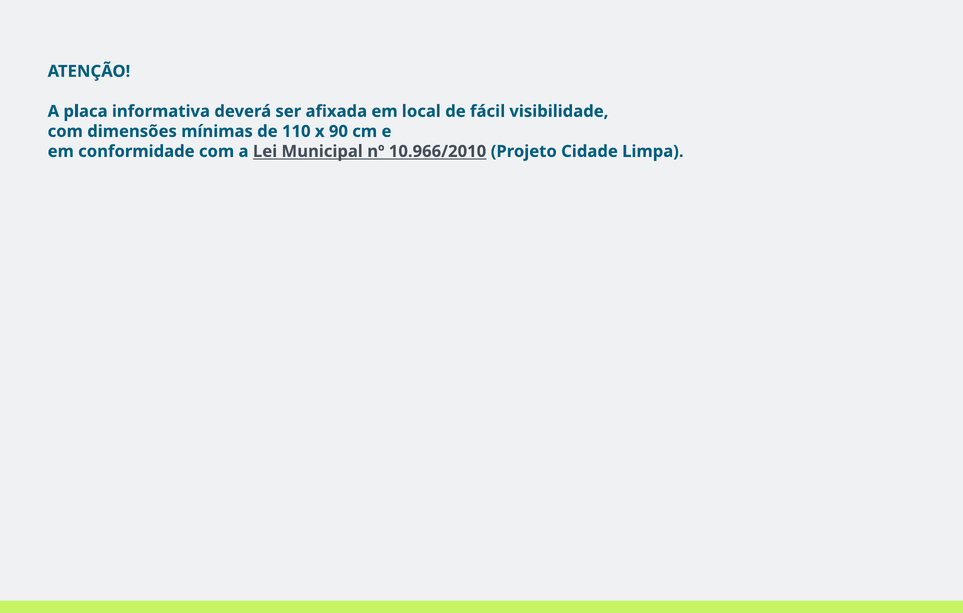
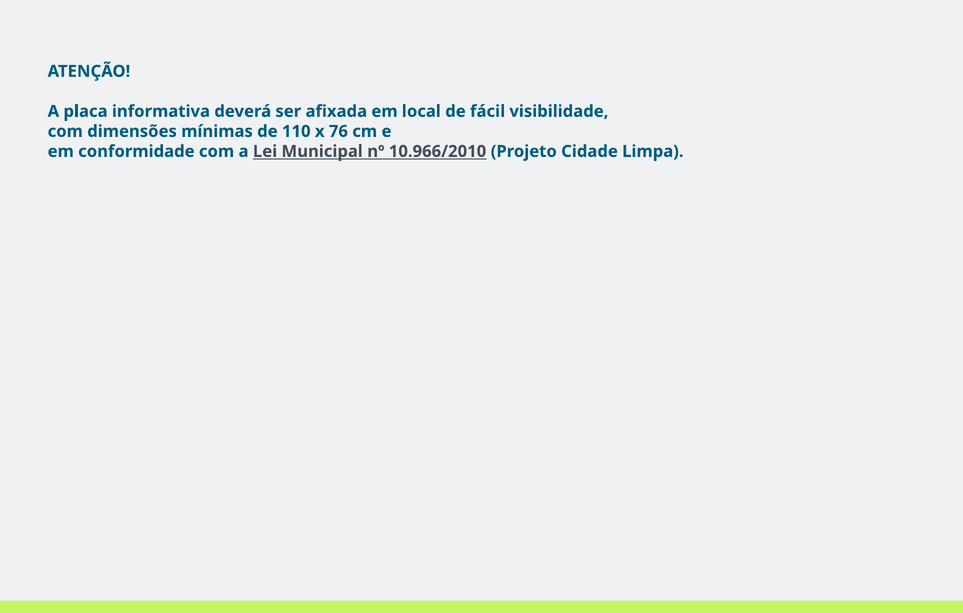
90: 90 -> 76
